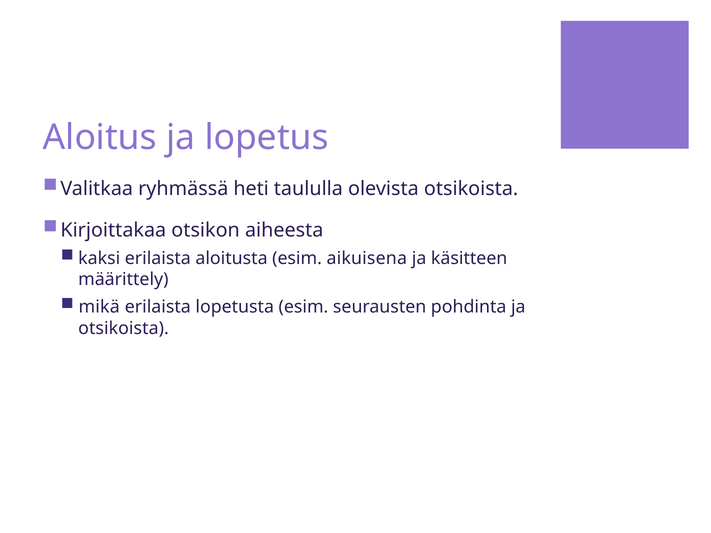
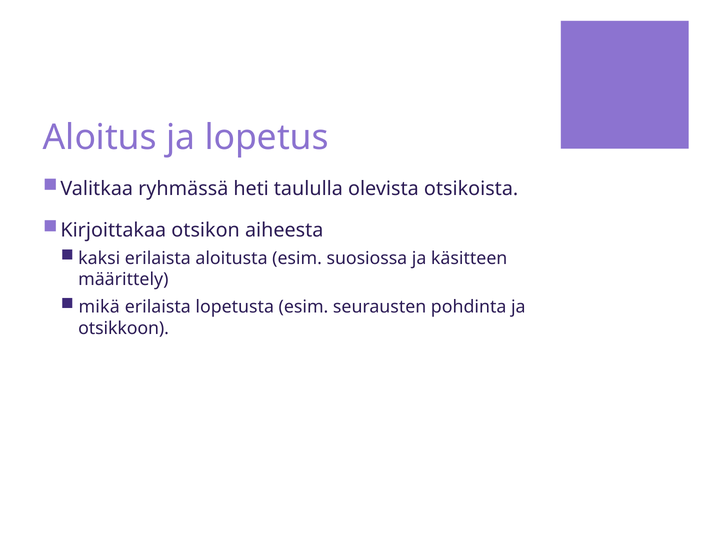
aikuisena: aikuisena -> suosiossa
otsikoista at (123, 328): otsikoista -> otsikkoon
